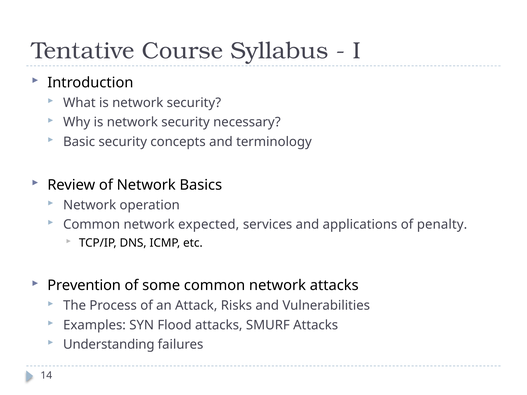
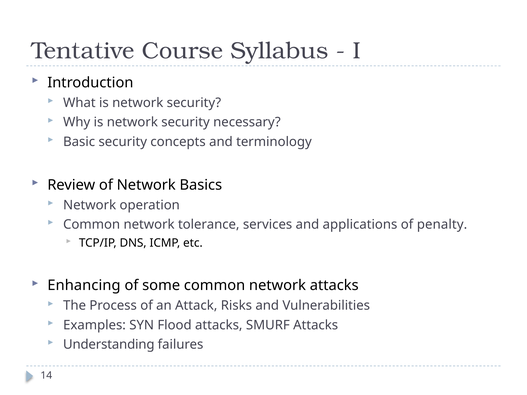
expected: expected -> tolerance
Prevention: Prevention -> Enhancing
